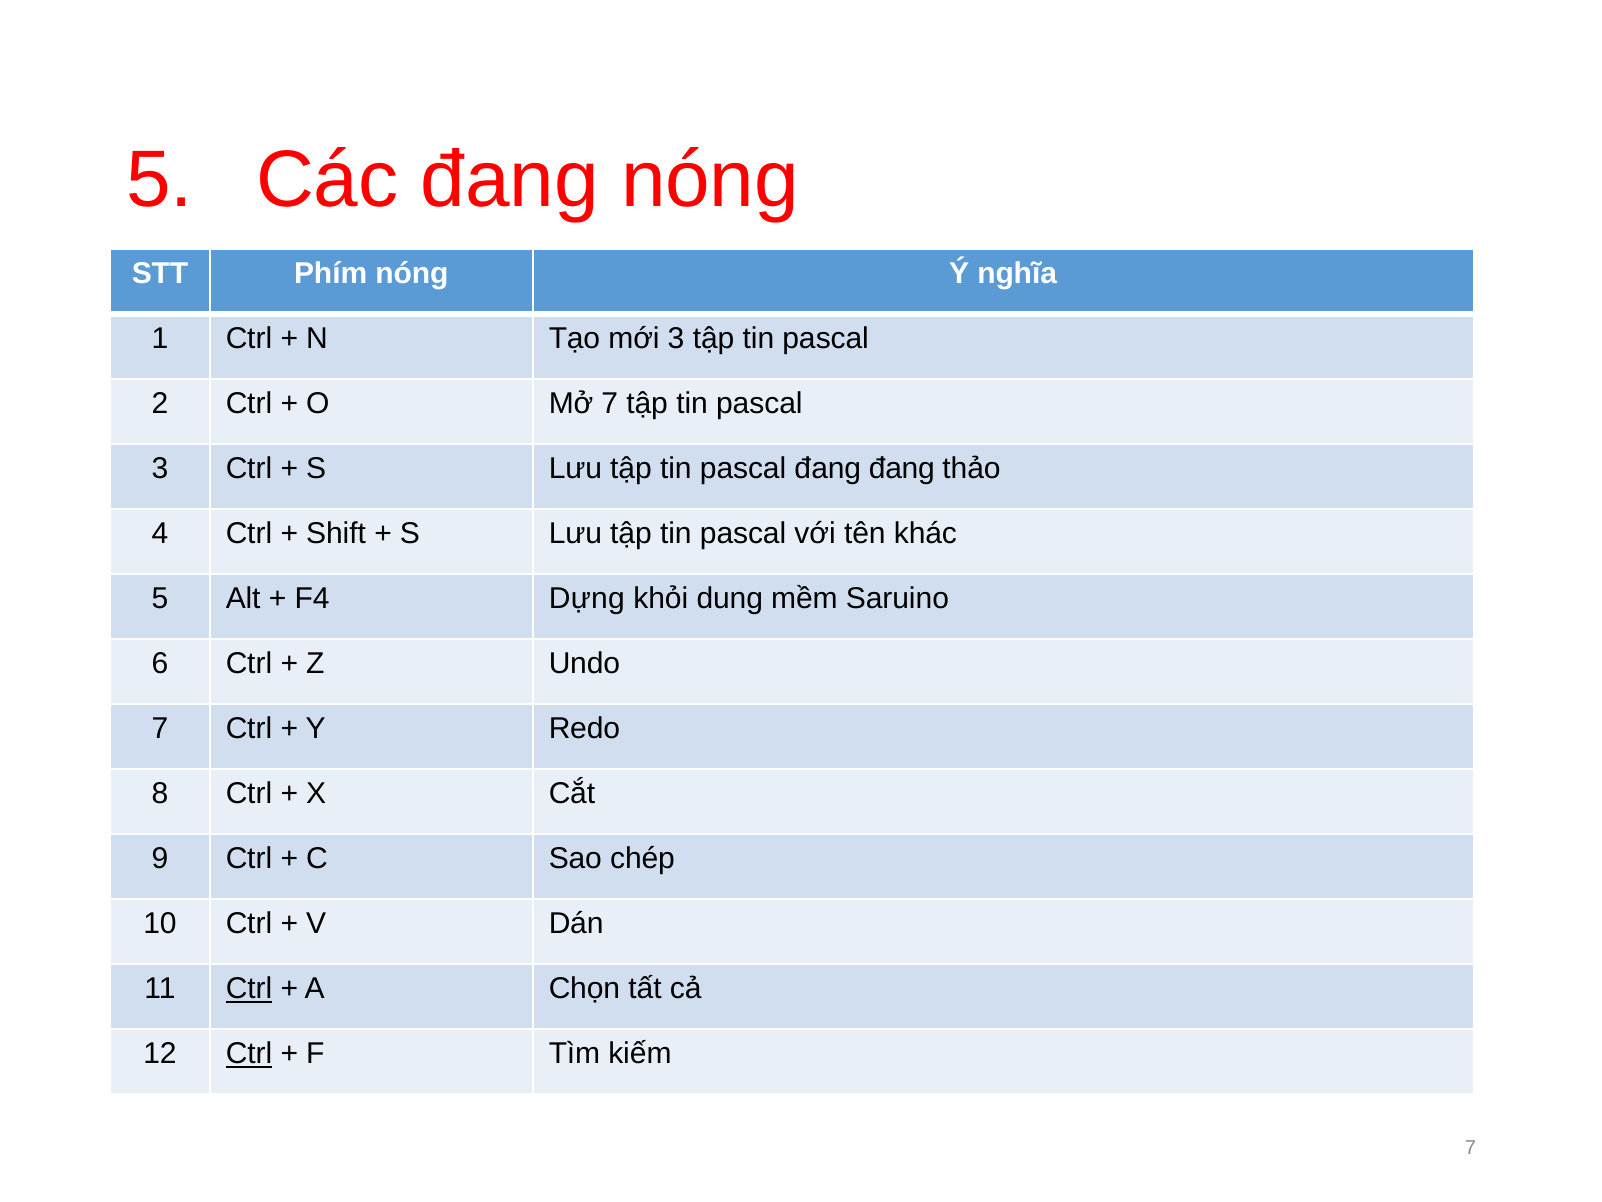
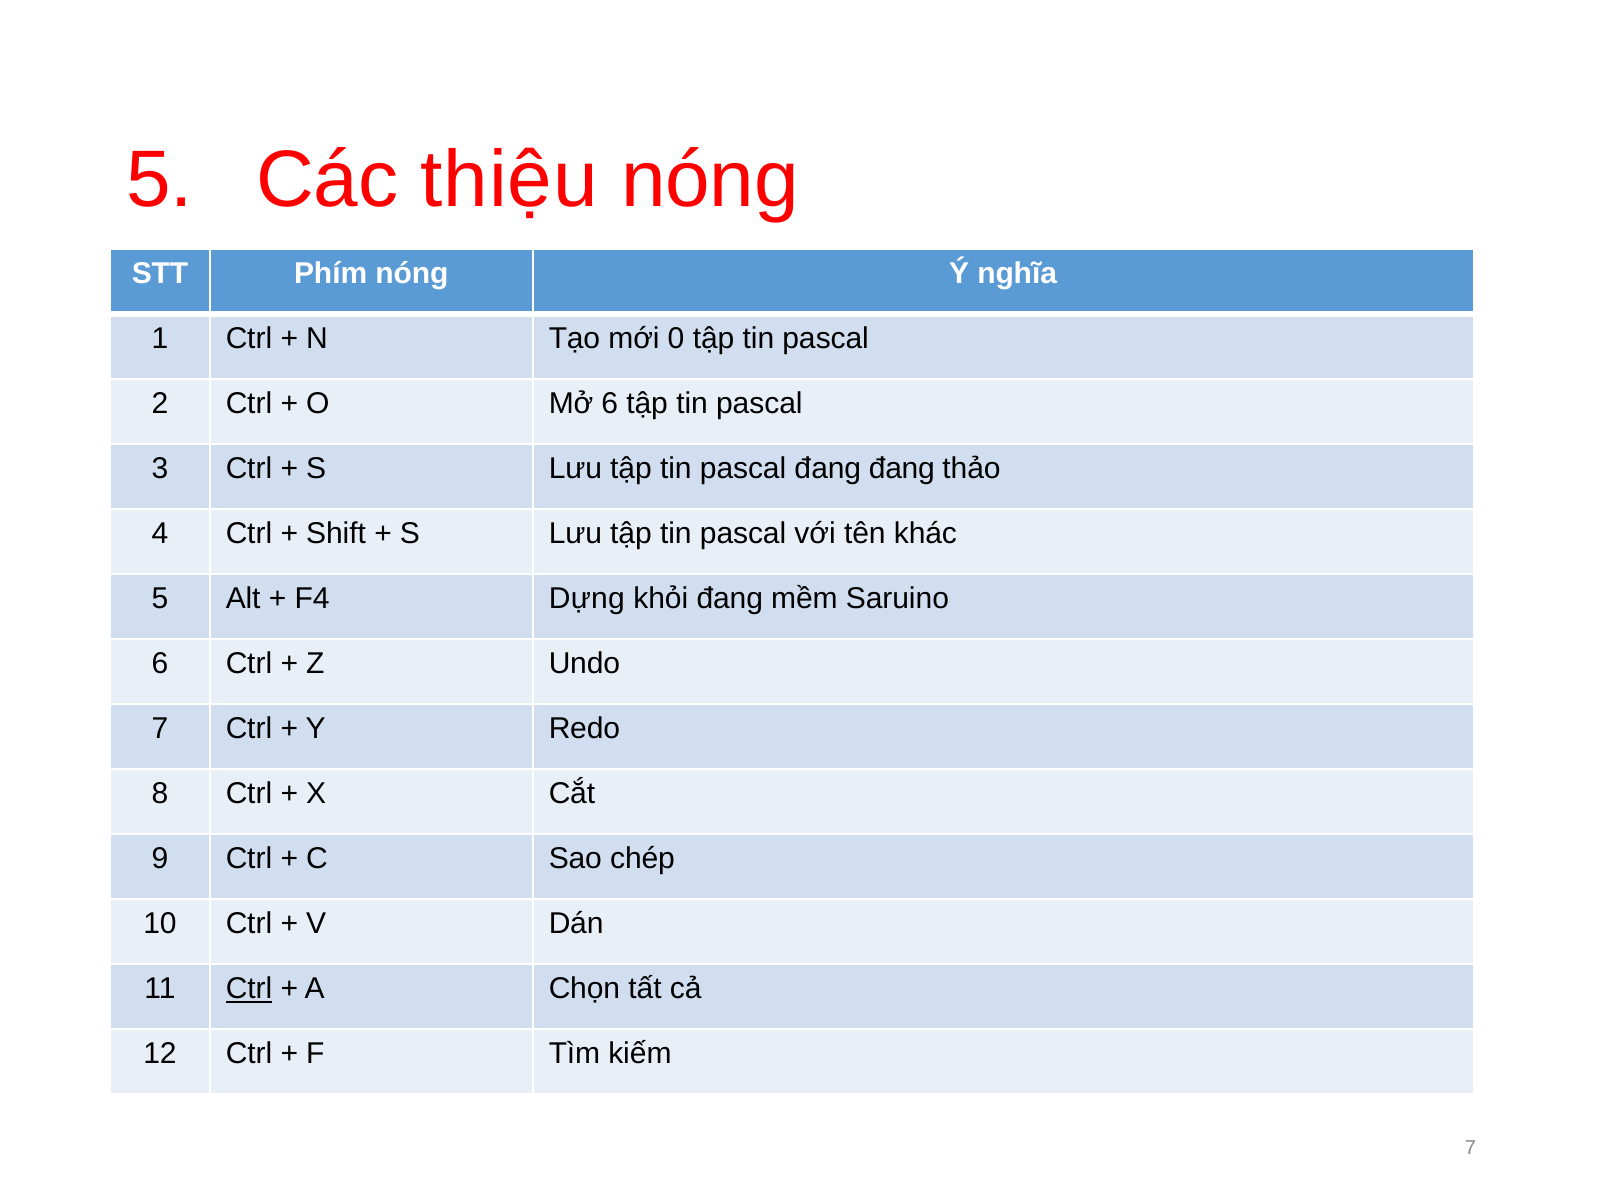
Các đang: đang -> thiệu
mới 3: 3 -> 0
Mở 7: 7 -> 6
khỏi dung: dung -> đang
Ctrl at (249, 1053) underline: present -> none
